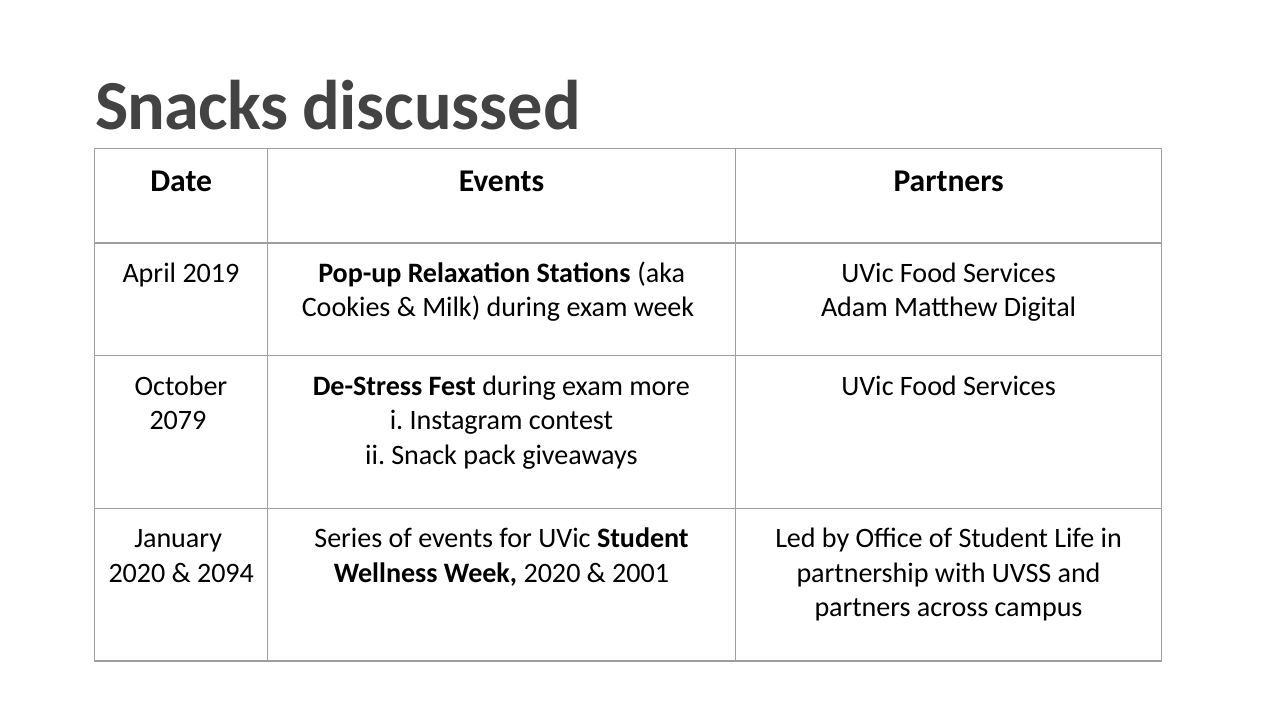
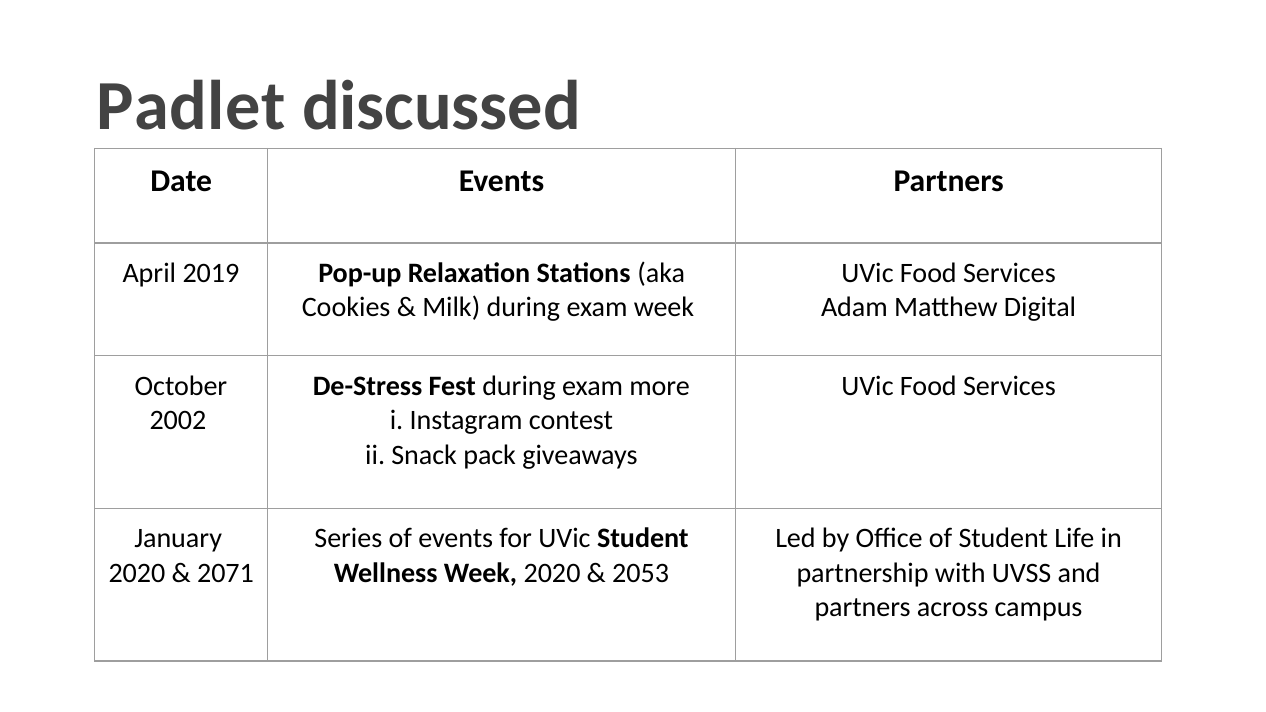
Snacks: Snacks -> Padlet
2079: 2079 -> 2002
2094: 2094 -> 2071
2001: 2001 -> 2053
